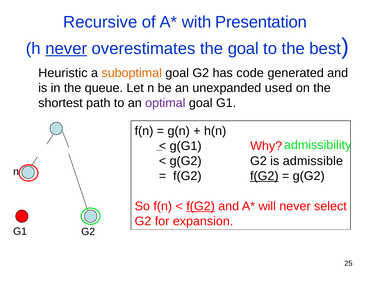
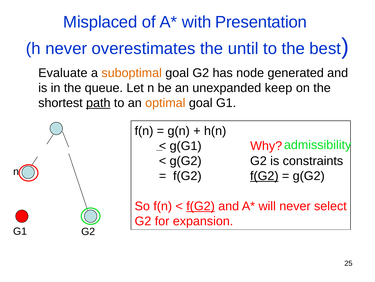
Recursive: Recursive -> Misplaced
never at (66, 48) underline: present -> none
the goal: goal -> until
Heuristic: Heuristic -> Evaluate
code: code -> node
used: used -> keep
path underline: none -> present
optimal colour: purple -> orange
admissible: admissible -> constraints
